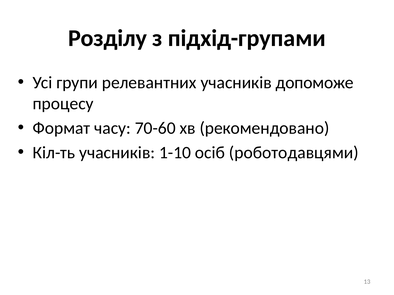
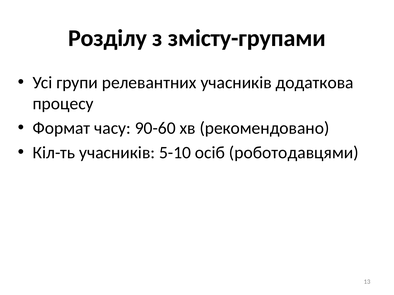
підхід-групами: підхід-групами -> змісту-групами
допоможе: допоможе -> додаткова
70-60: 70-60 -> 90-60
1-10: 1-10 -> 5-10
